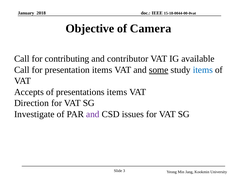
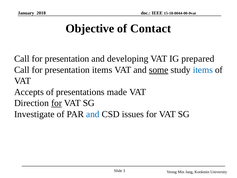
Camera: Camera -> Contact
contributing at (67, 59): contributing -> presentation
contributor: contributor -> developing
available: available -> prepared
presentations items: items -> made
for at (57, 103) underline: none -> present
and at (93, 114) colour: purple -> blue
